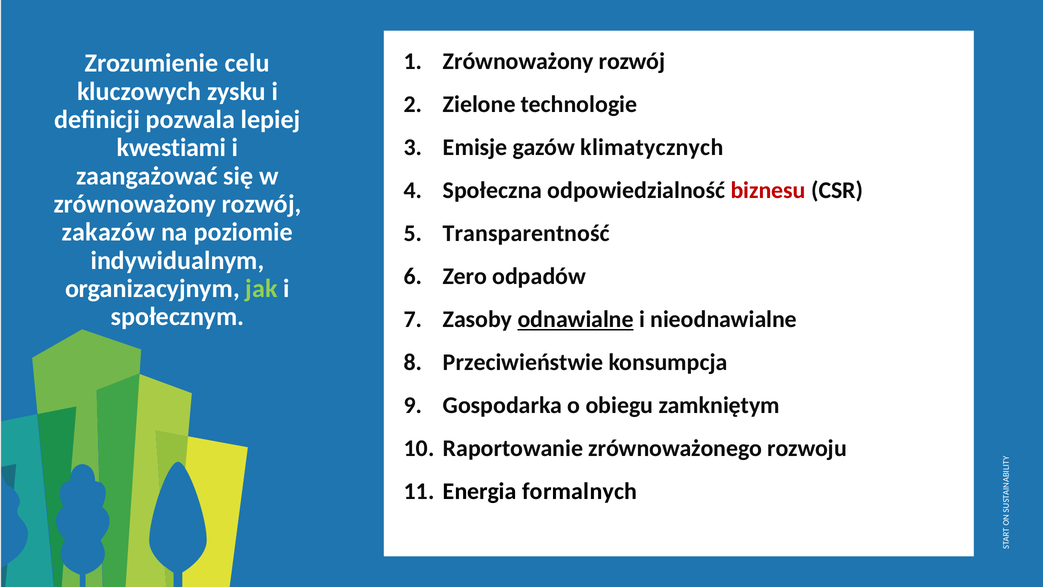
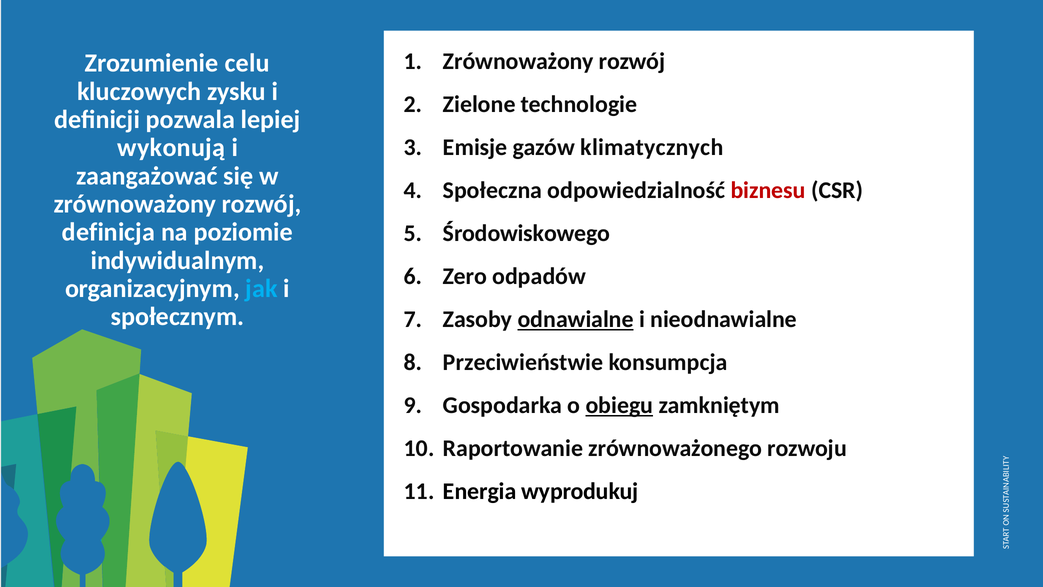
kwestiami: kwestiami -> wykonują
zakazów: zakazów -> definicja
Transparentność: Transparentność -> Środowiskowego
jak colour: light green -> light blue
obiegu underline: none -> present
formalnych: formalnych -> wyprodukuj
